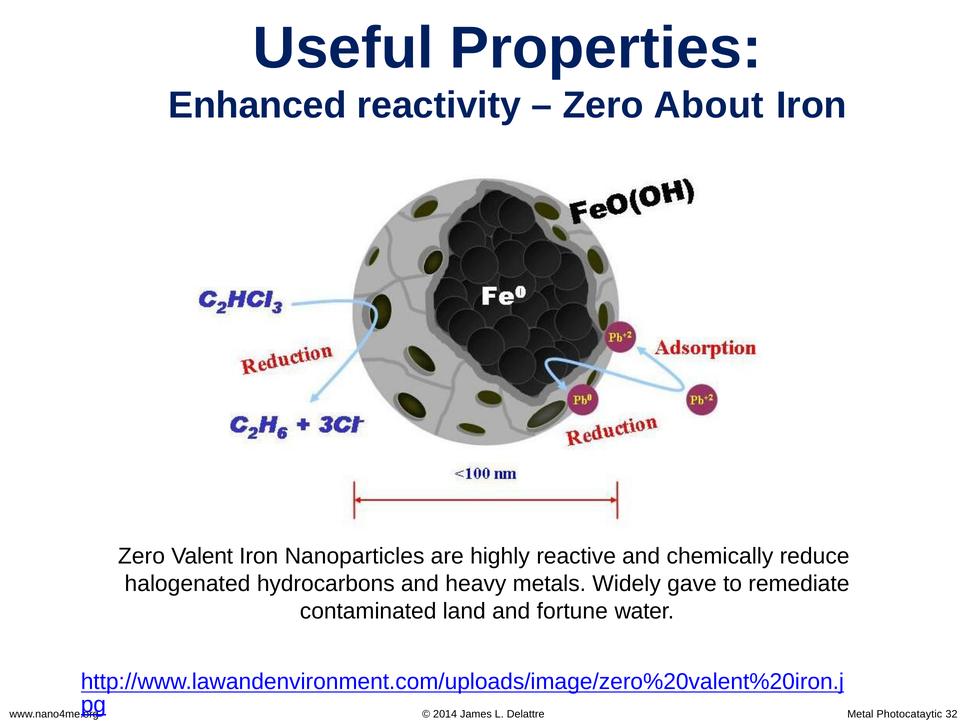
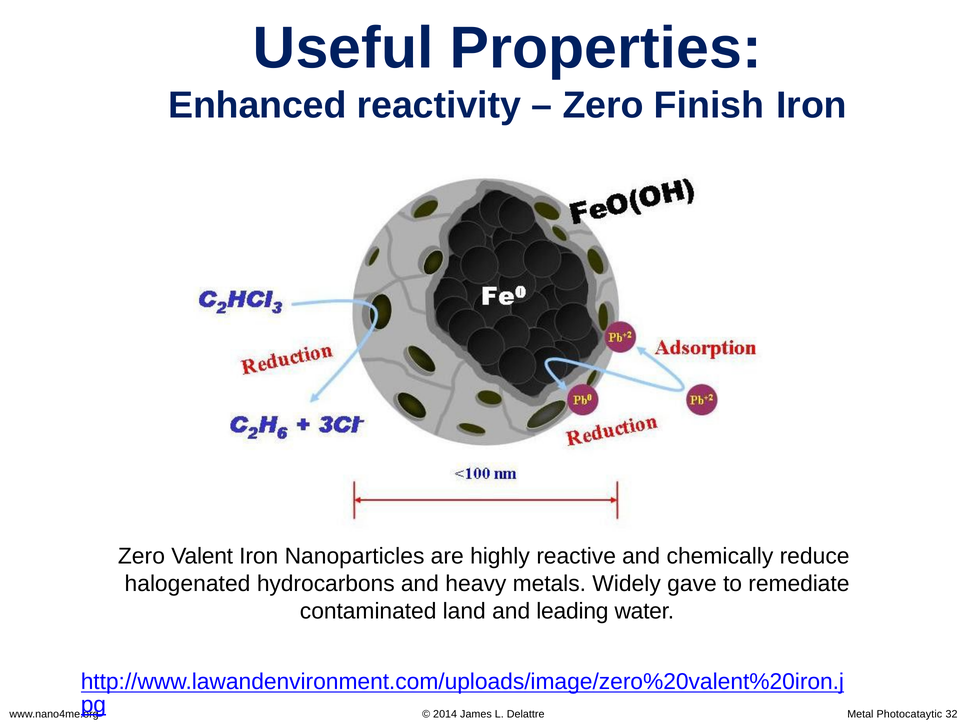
About: About -> Finish
fortune: fortune -> leading
